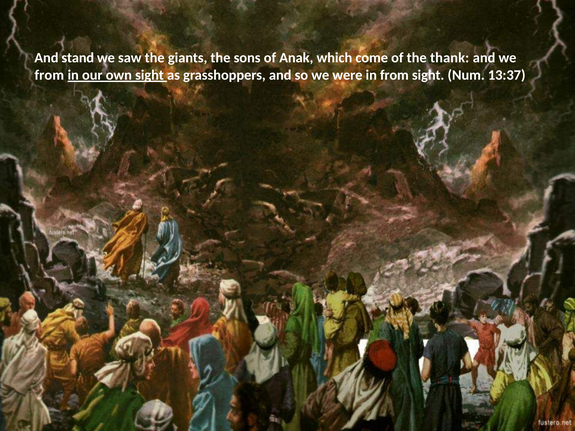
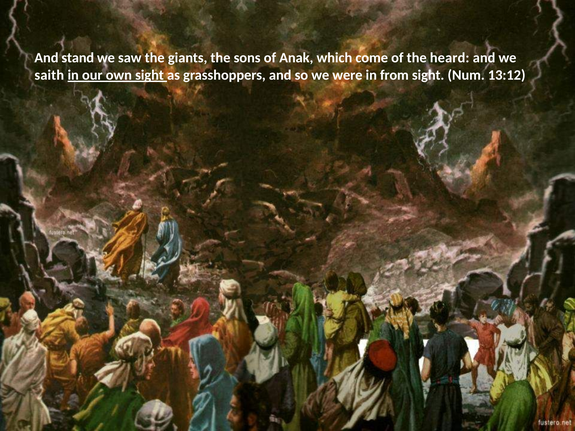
thank: thank -> heard
from at (49, 75): from -> saith
13:37: 13:37 -> 13:12
